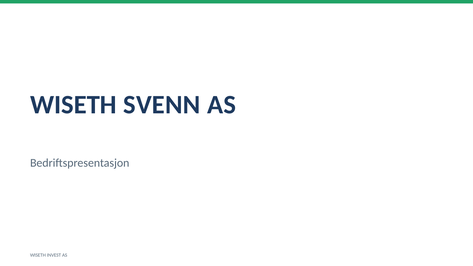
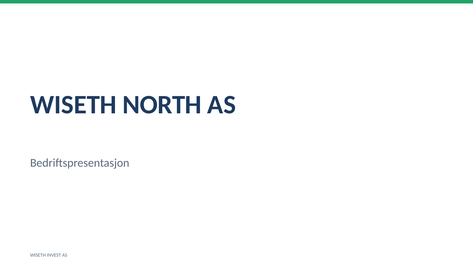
SVENN: SVENN -> NORTH
